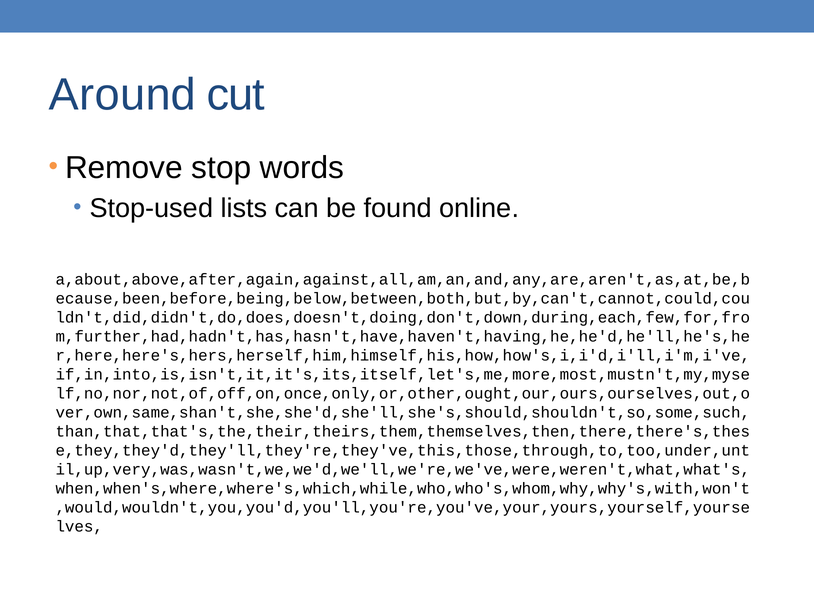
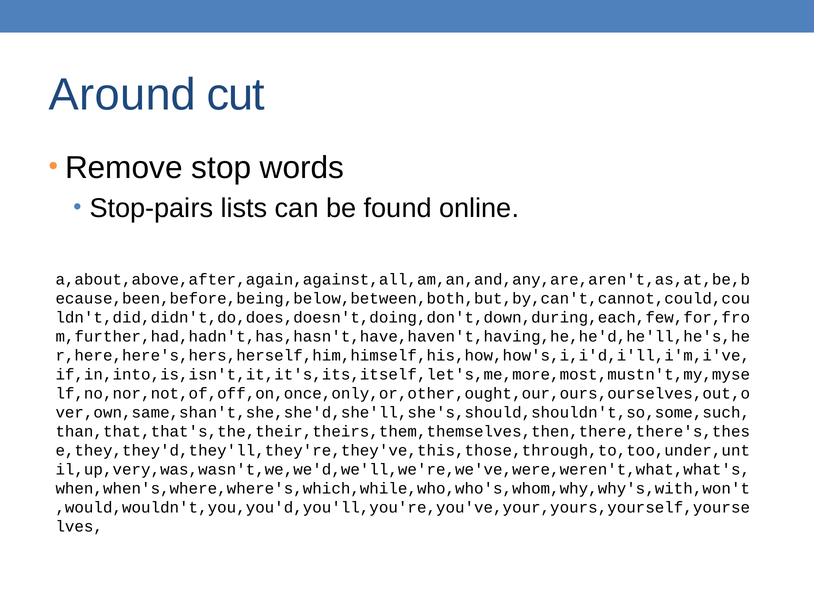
Stop-used: Stop-used -> Stop-pairs
